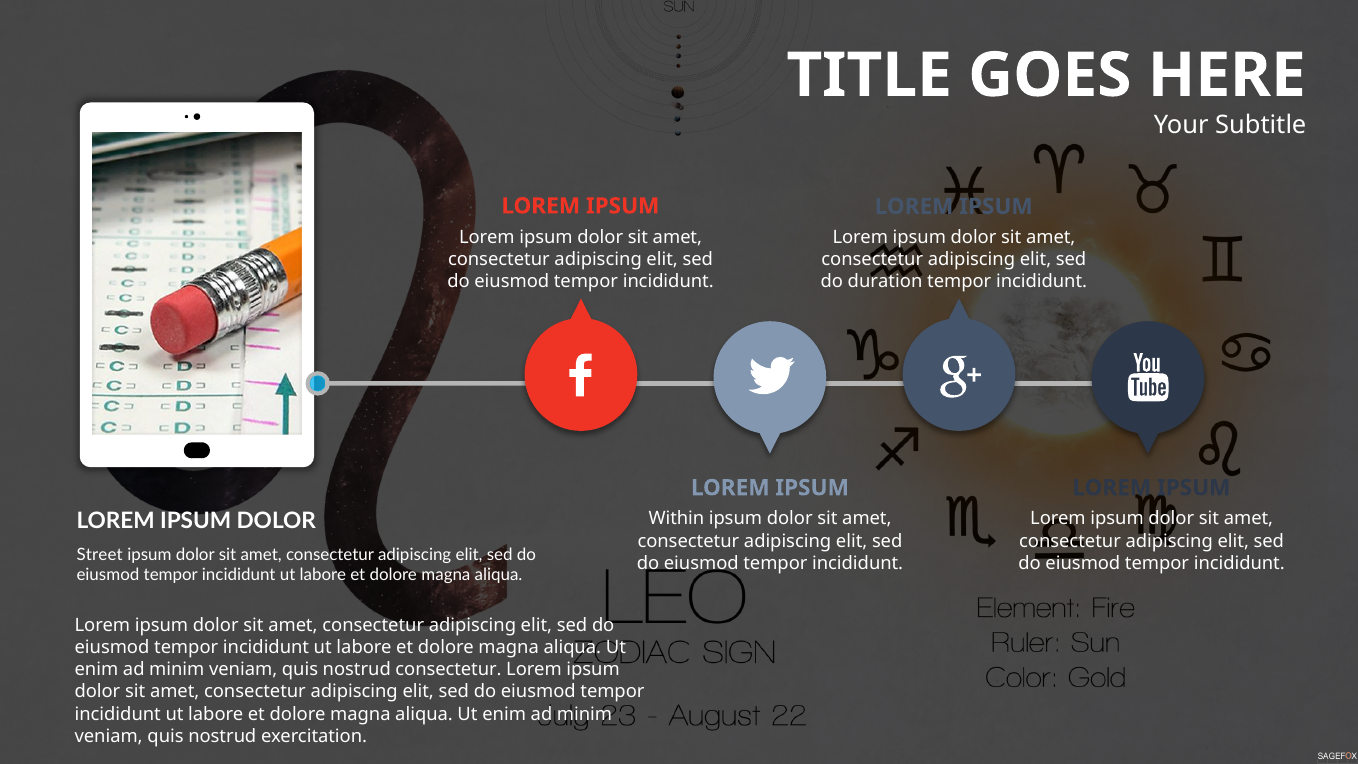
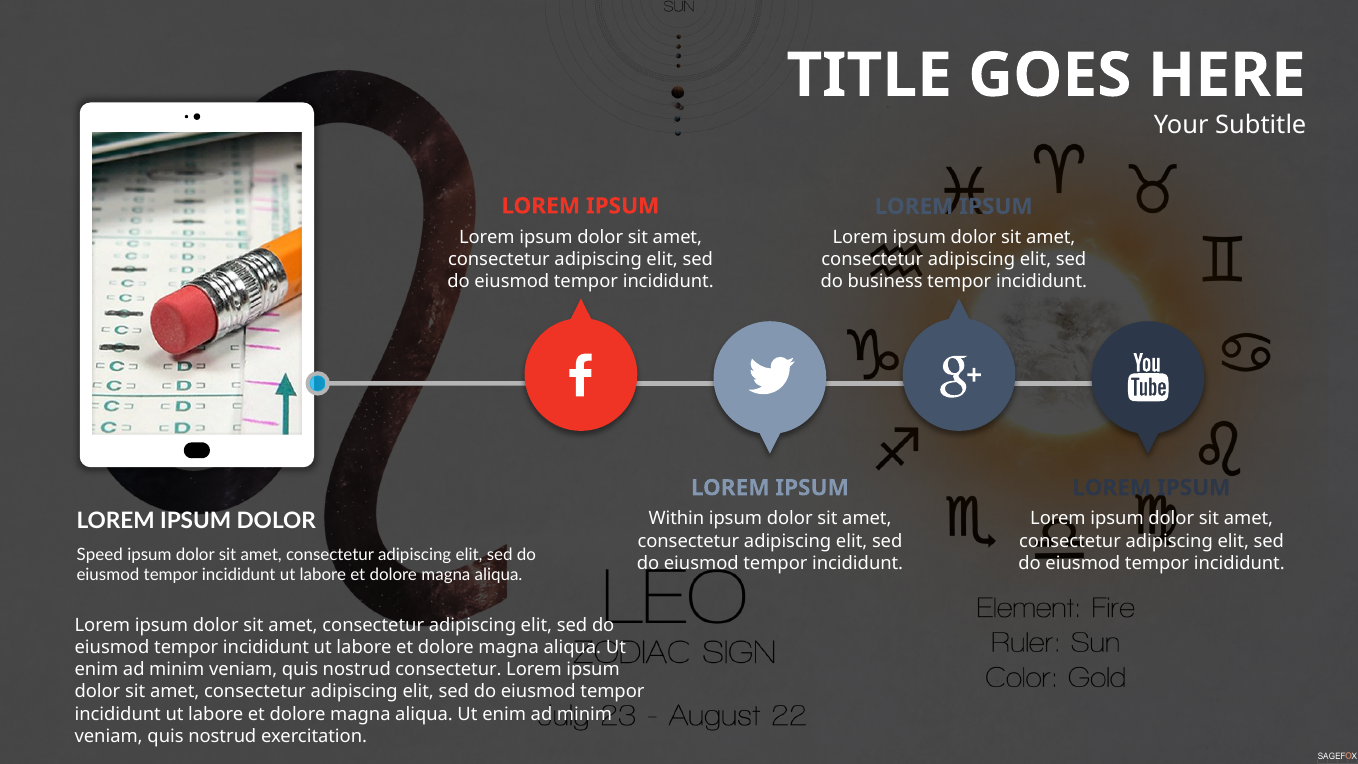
duration: duration -> business
Street: Street -> Speed
